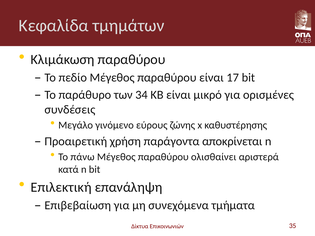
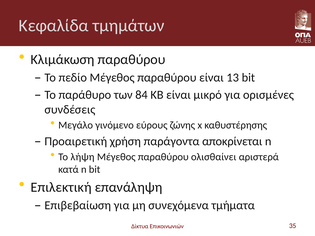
17: 17 -> 13
34: 34 -> 84
πάνω: πάνω -> λήψη
